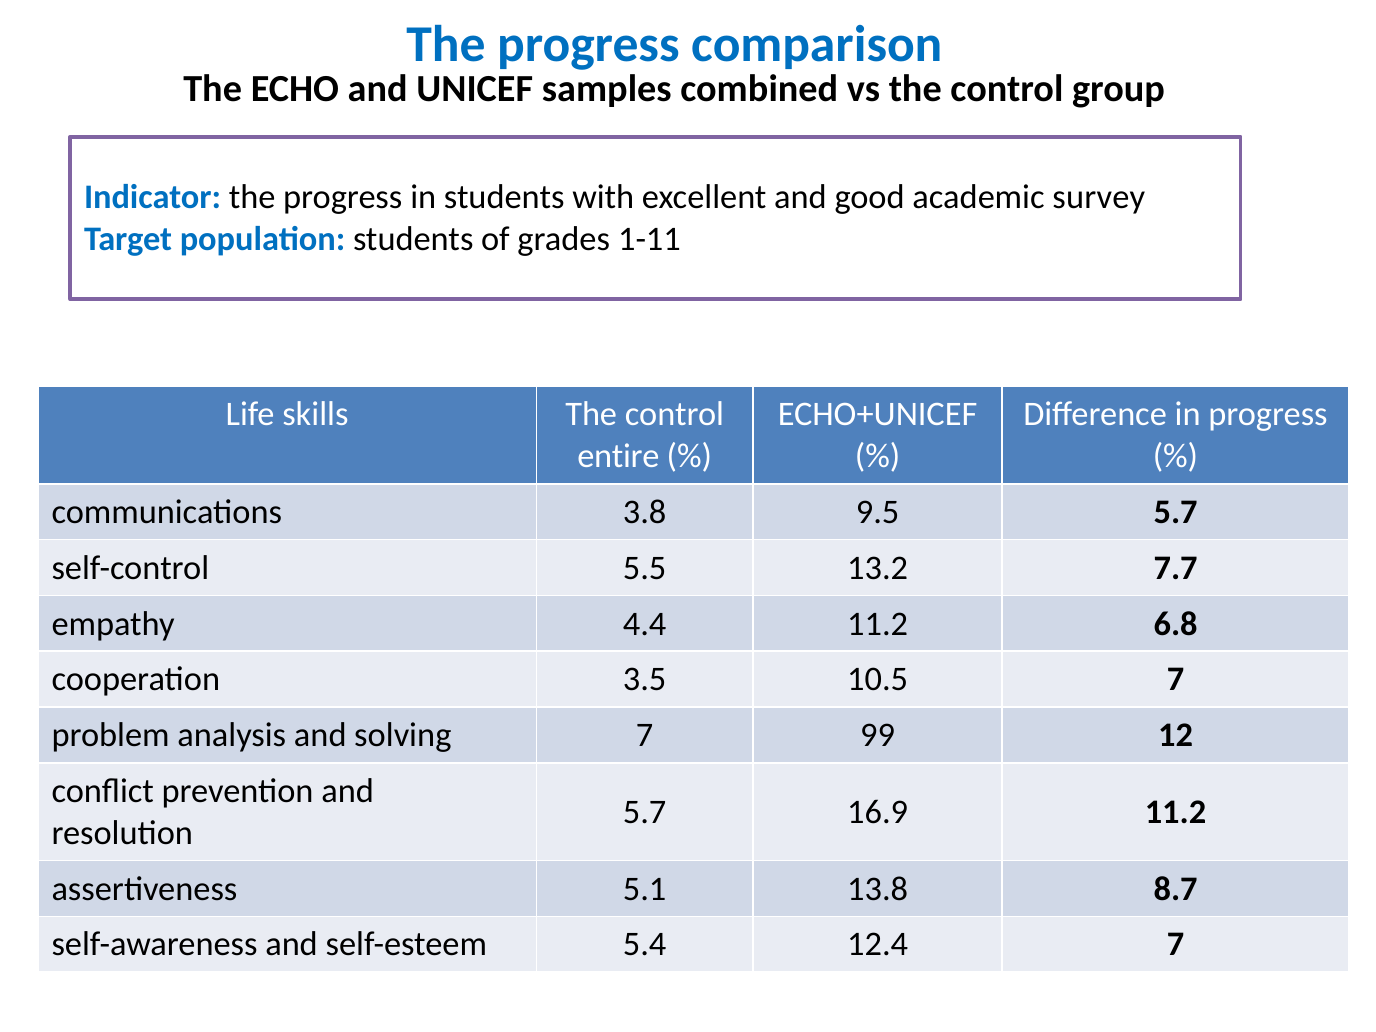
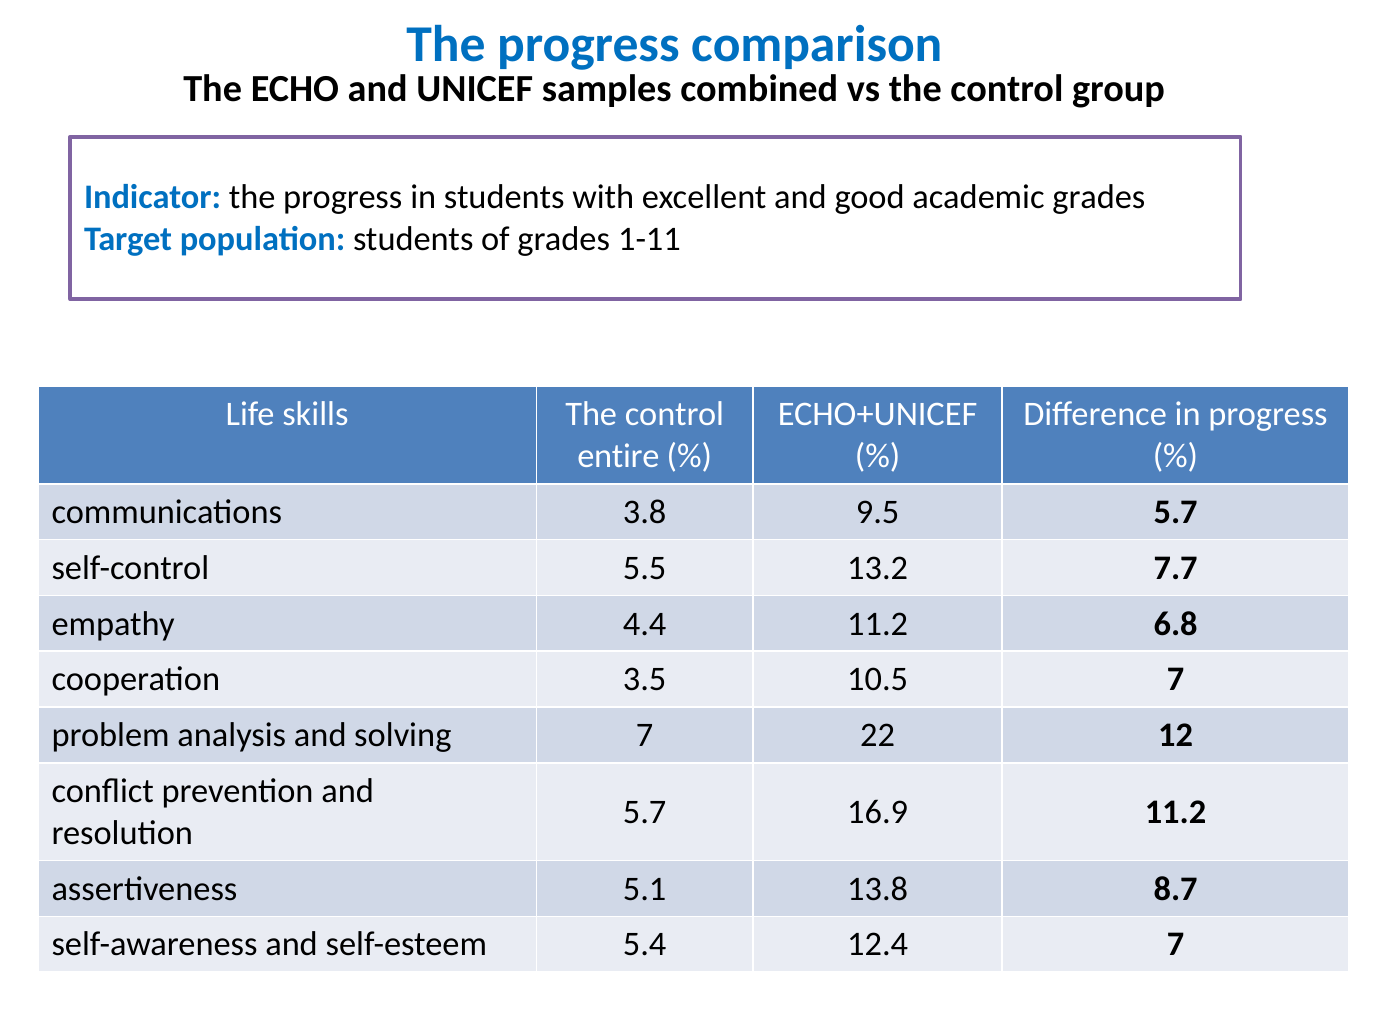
academic survey: survey -> grades
99: 99 -> 22
